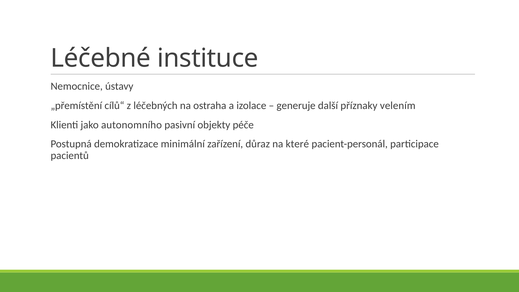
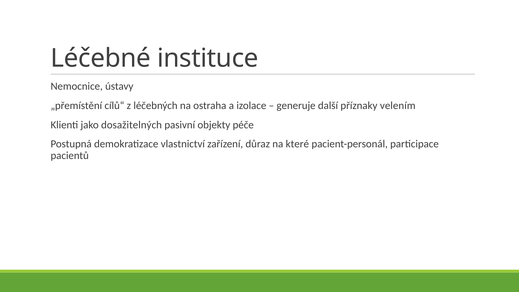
autonomního: autonomního -> dosažitelných
minimální: minimální -> vlastnictví
